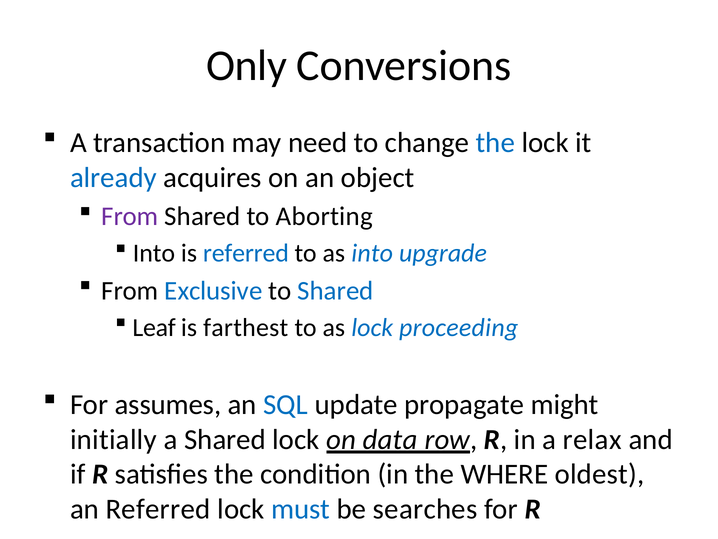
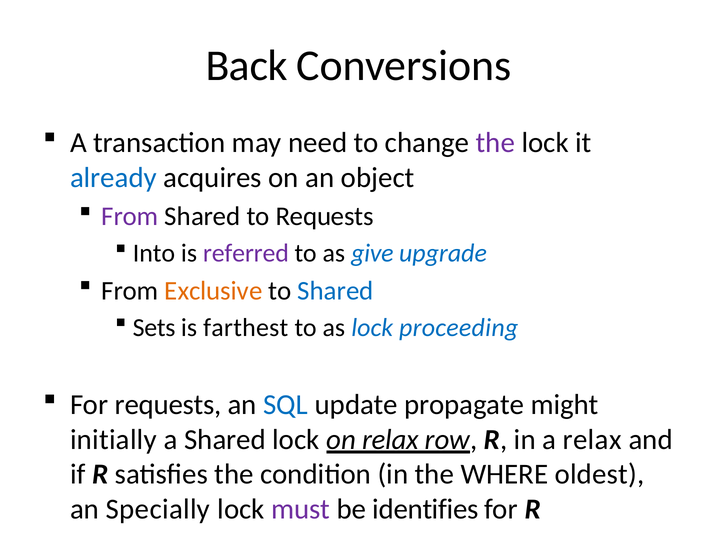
Only: Only -> Back
the at (495, 143) colour: blue -> purple
to Aborting: Aborting -> Requests
referred at (246, 253) colour: blue -> purple
as into: into -> give
Exclusive colour: blue -> orange
Leaf: Leaf -> Sets
For assumes: assumes -> requests
on data: data -> relax
an Referred: Referred -> Specially
must colour: blue -> purple
searches: searches -> identifies
